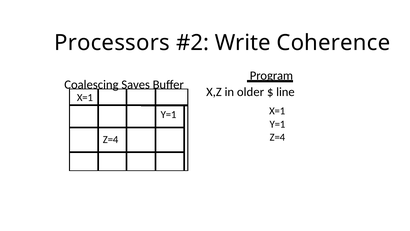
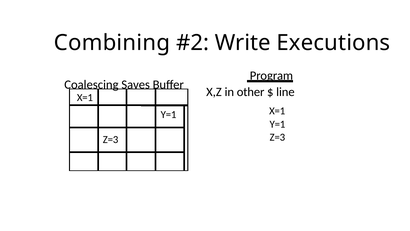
Processors: Processors -> Combining
Coherence: Coherence -> Executions
older: older -> other
Z=4 at (277, 137): Z=4 -> Z=3
Z=4 at (111, 139): Z=4 -> Z=3
